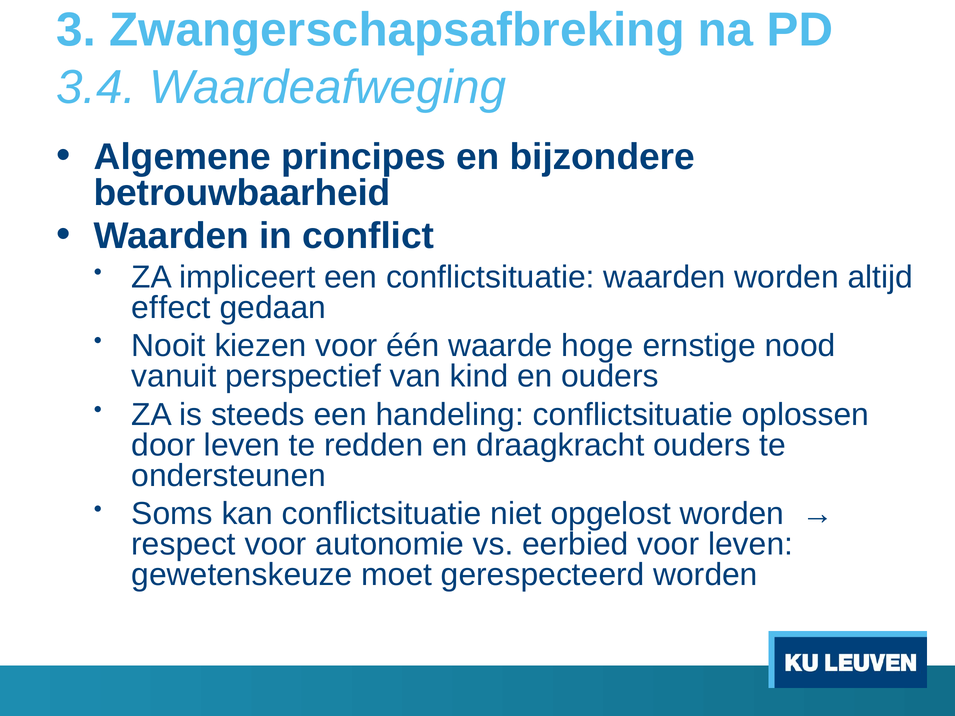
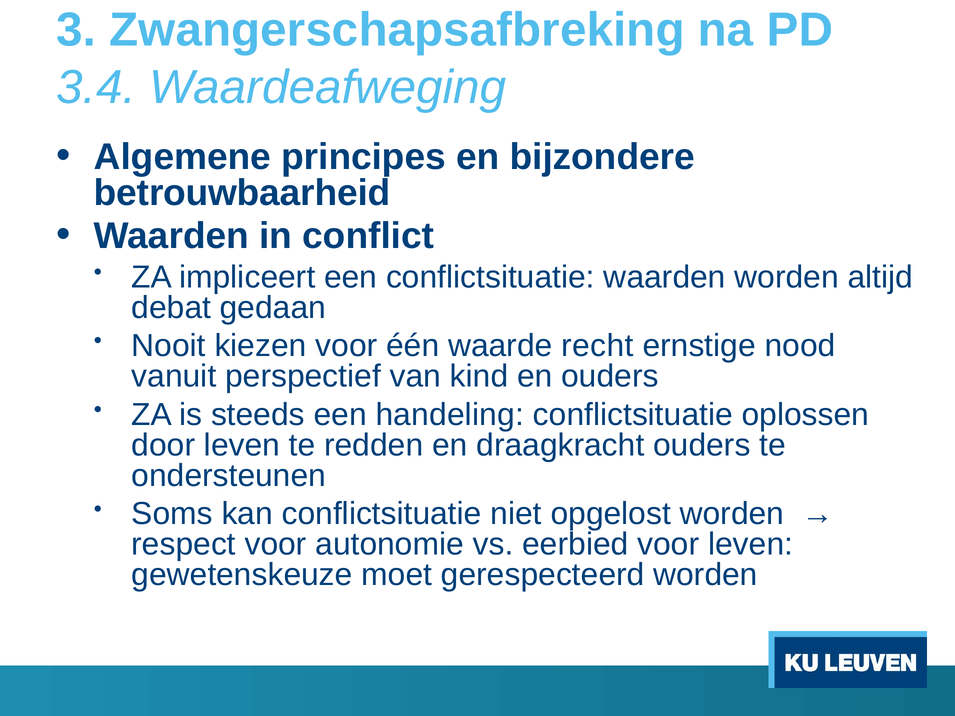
effect: effect -> debat
hoge: hoge -> recht
